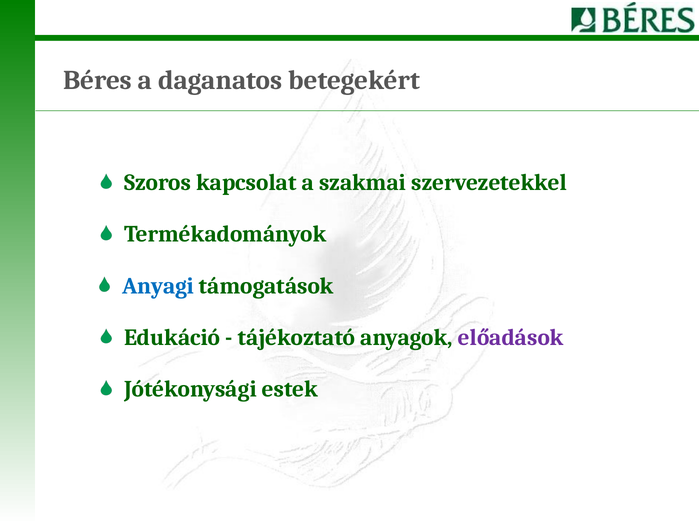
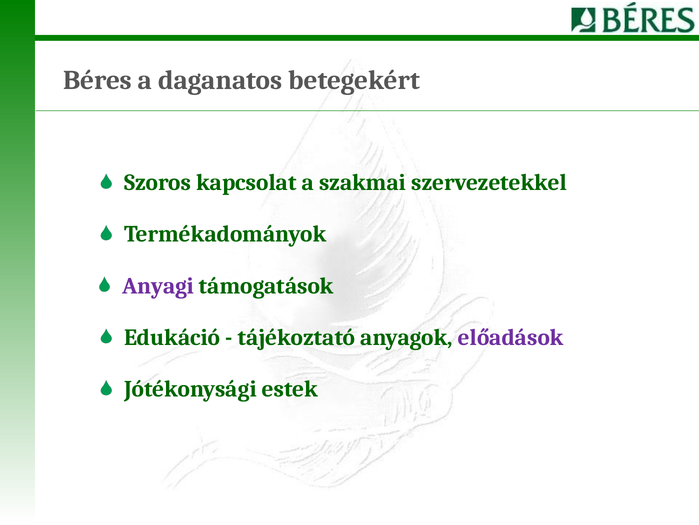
Anyagi colour: blue -> purple
